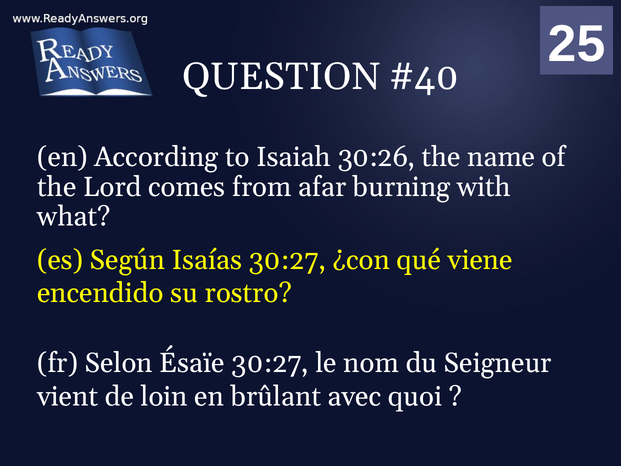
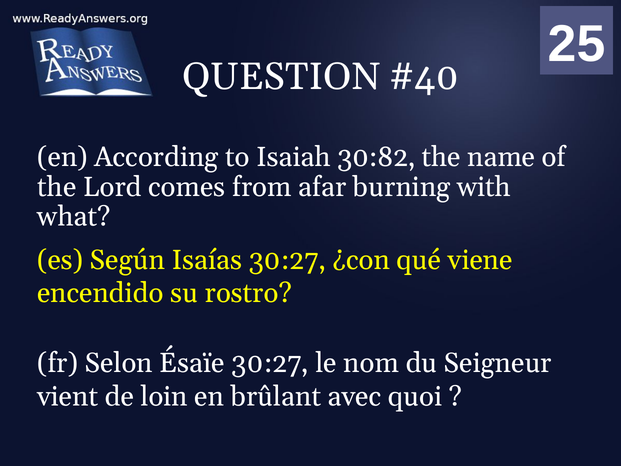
30:26: 30:26 -> 30:82
